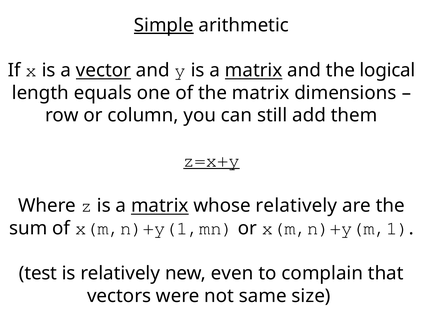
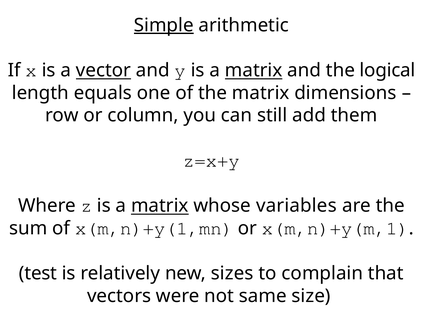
z=x+y underline: present -> none
whose relatively: relatively -> variables
even: even -> sizes
